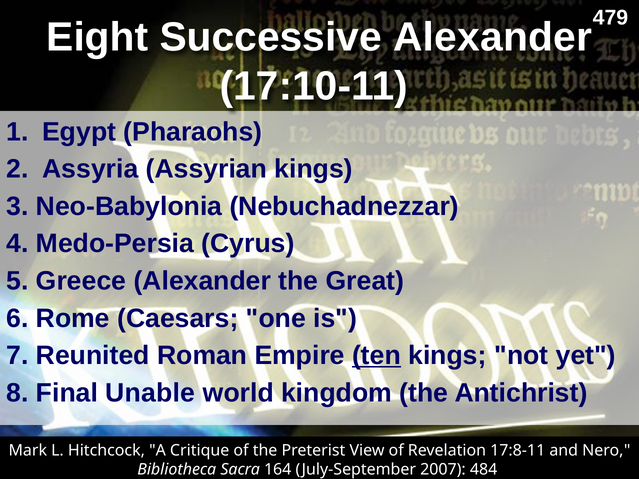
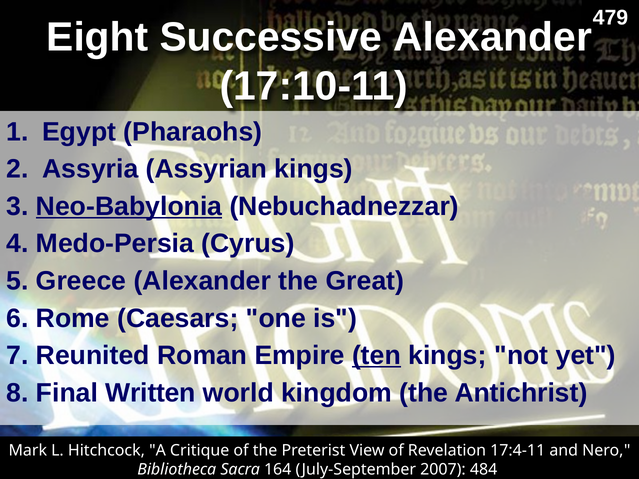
Neo-Babylonia underline: none -> present
Unable: Unable -> Written
17:8-11: 17:8-11 -> 17:4-11
